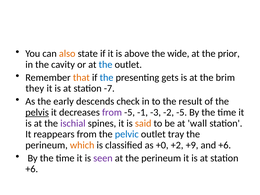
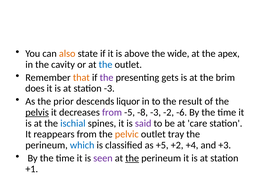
prior: prior -> apex
the at (107, 77) colour: blue -> purple
they: they -> does
station -7: -7 -> -3
early: early -> prior
check: check -> liquor
-1: -1 -> -8
-2 -5: -5 -> -6
ischial colour: purple -> blue
said colour: orange -> purple
wall: wall -> care
pelvic colour: blue -> orange
which colour: orange -> blue
+0: +0 -> +5
+9: +9 -> +4
and +6: +6 -> +3
the at (132, 158) underline: none -> present
+6 at (32, 169): +6 -> +1
